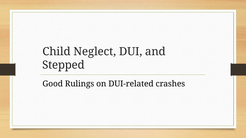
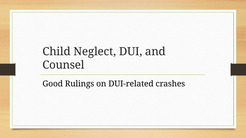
Stepped: Stepped -> Counsel
